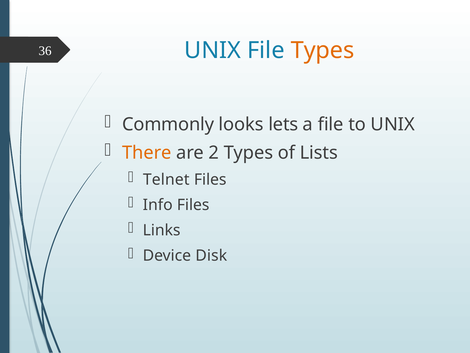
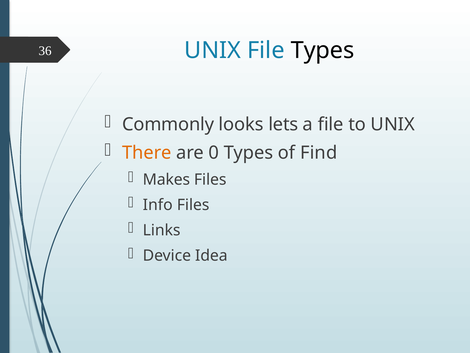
Types at (323, 50) colour: orange -> black
2: 2 -> 0
Lists: Lists -> Find
Telnet: Telnet -> Makes
Disk: Disk -> Idea
